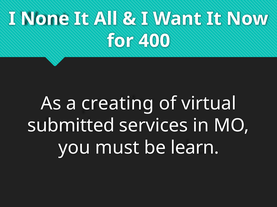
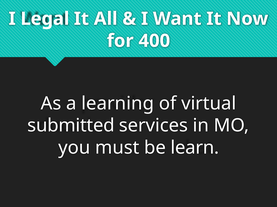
None: None -> Legal
creating: creating -> learning
